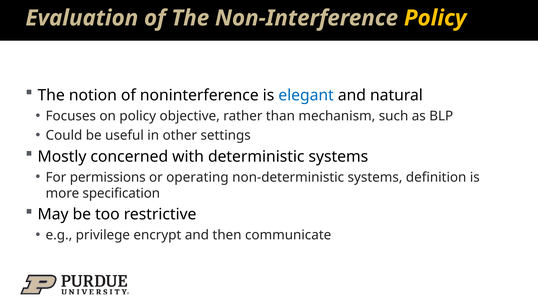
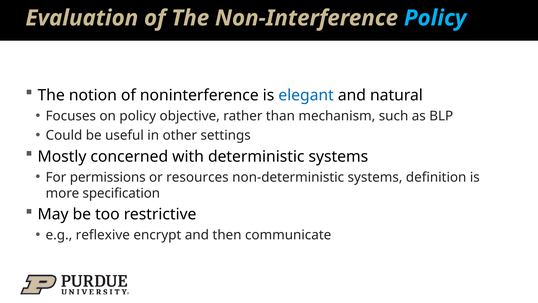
Policy at (435, 18) colour: yellow -> light blue
operating: operating -> resources
privilege: privilege -> reflexive
